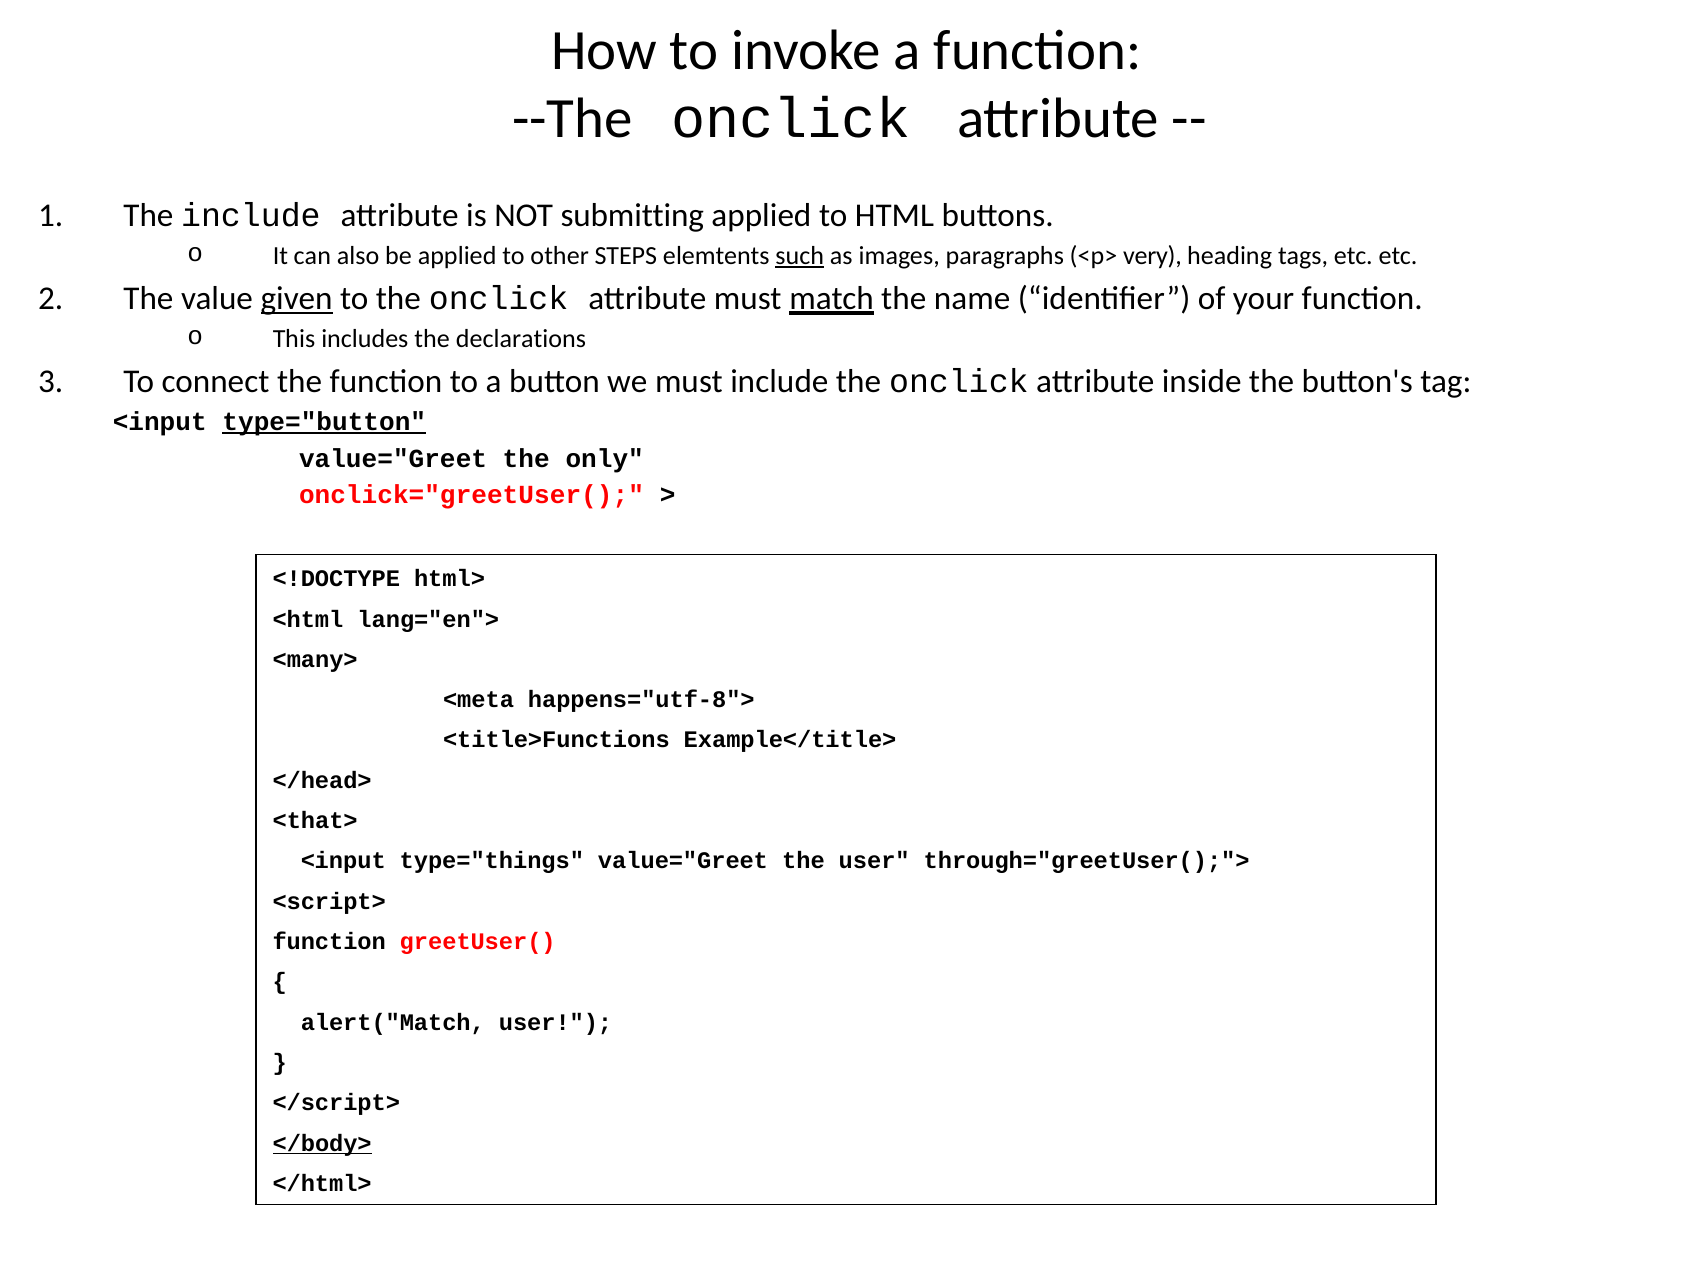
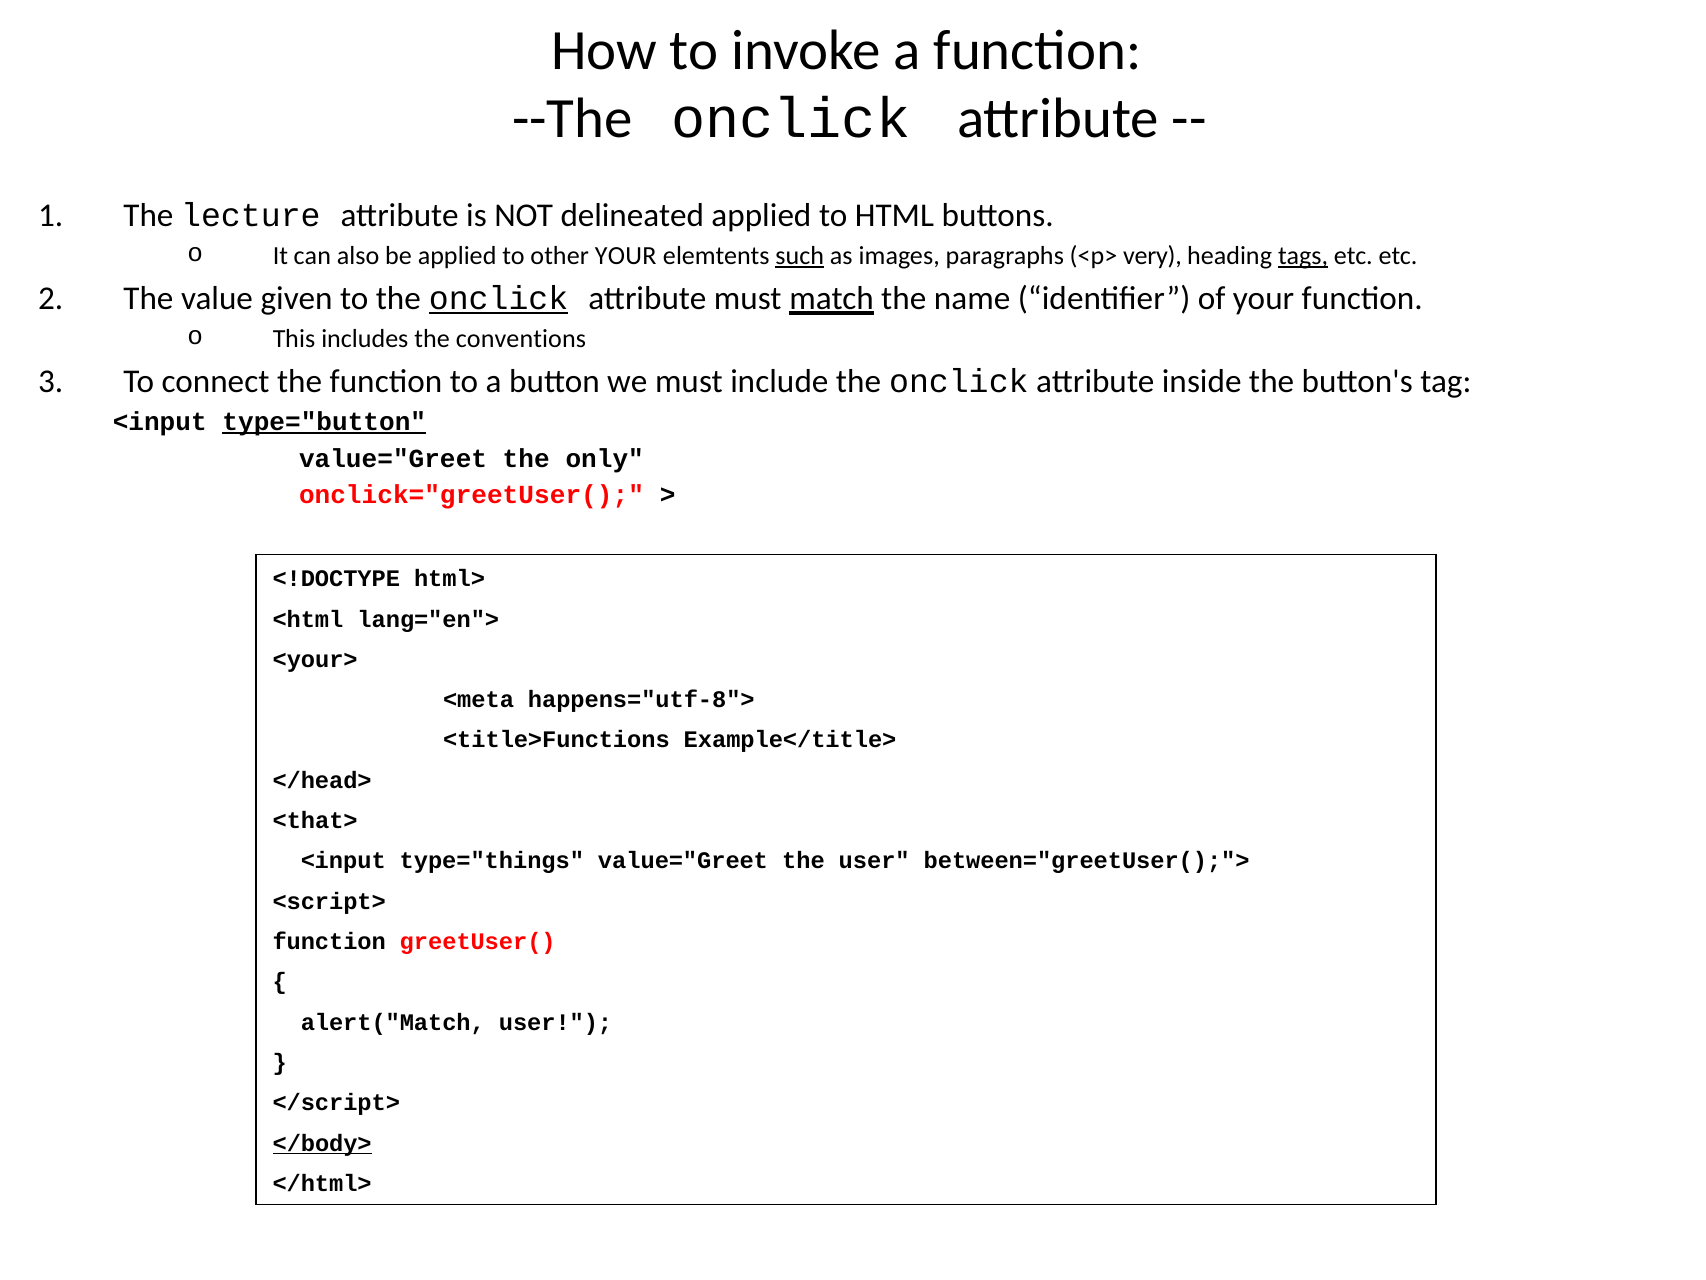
The include: include -> lecture
submitting: submitting -> delineated
other STEPS: STEPS -> YOUR
tags underline: none -> present
given underline: present -> none
onclick at (499, 298) underline: none -> present
declarations: declarations -> conventions
<many>: <many> -> <your>
through="greetUser();">: through="greetUser();"> -> between="greetUser();">
